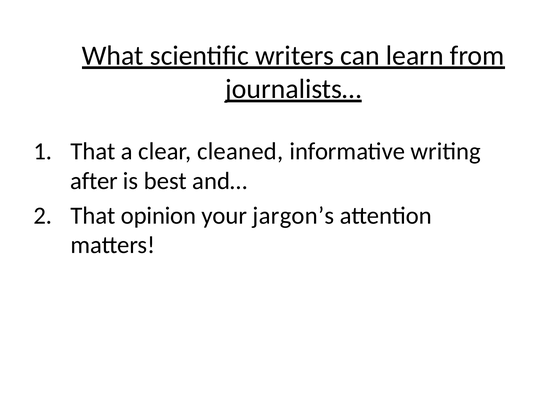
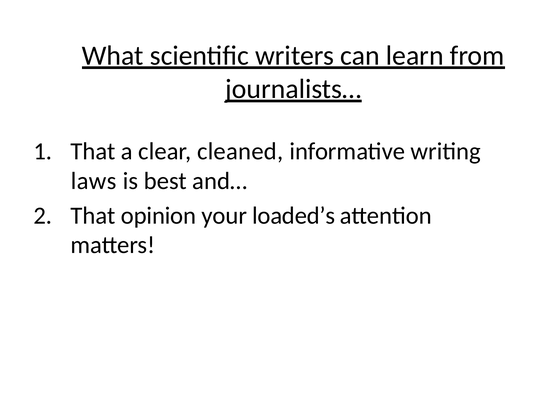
after: after -> laws
jargon’s: jargon’s -> loaded’s
